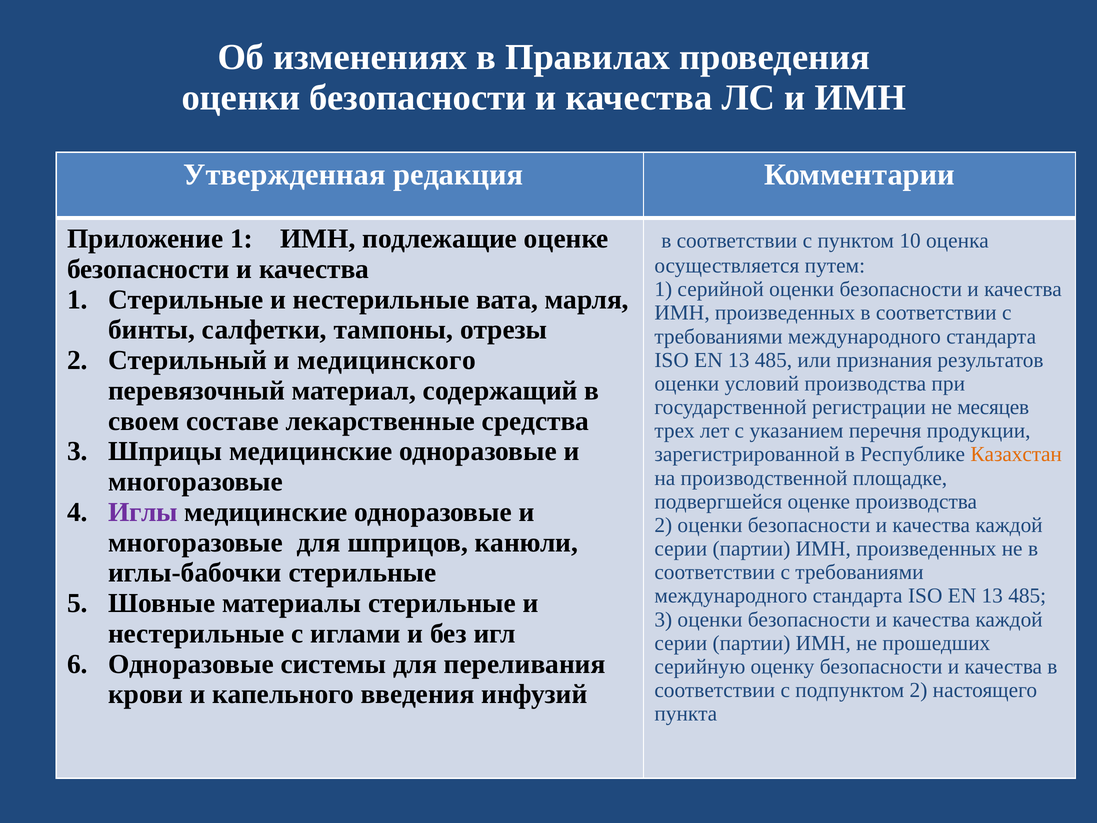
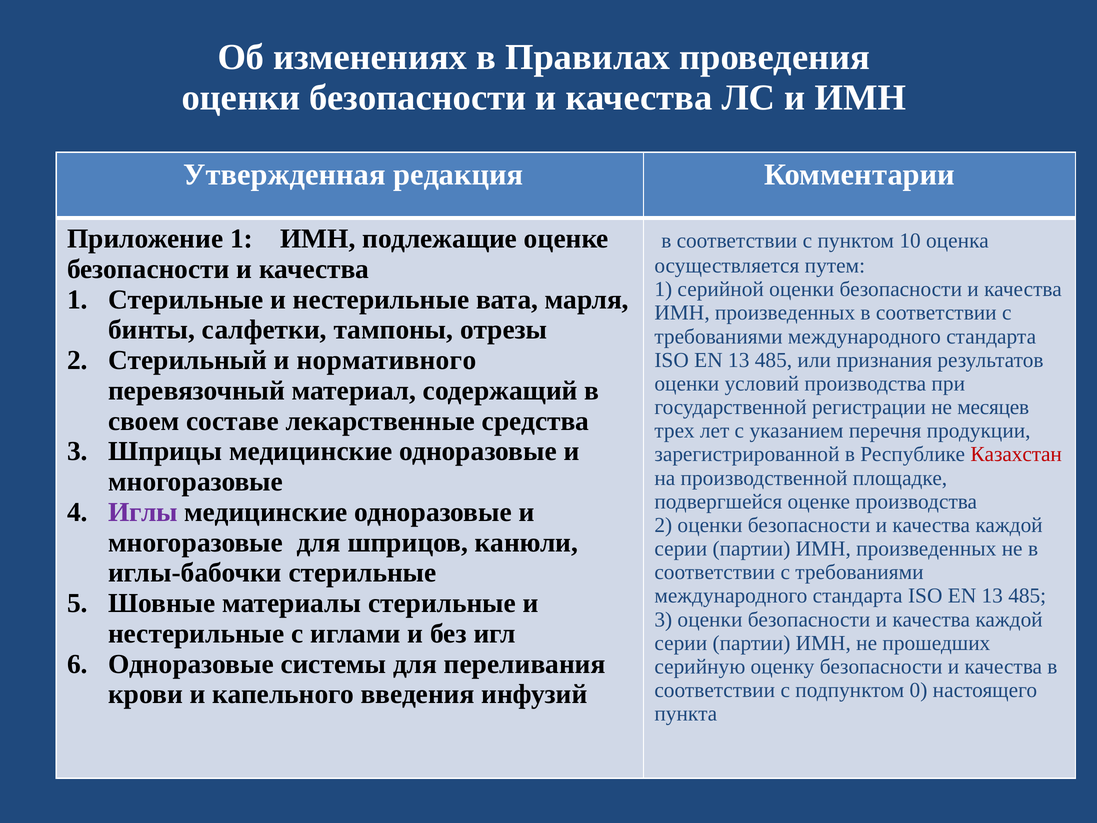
медицинского: медицинского -> нормативного
Казахстан colour: orange -> red
подпунктом 2: 2 -> 0
